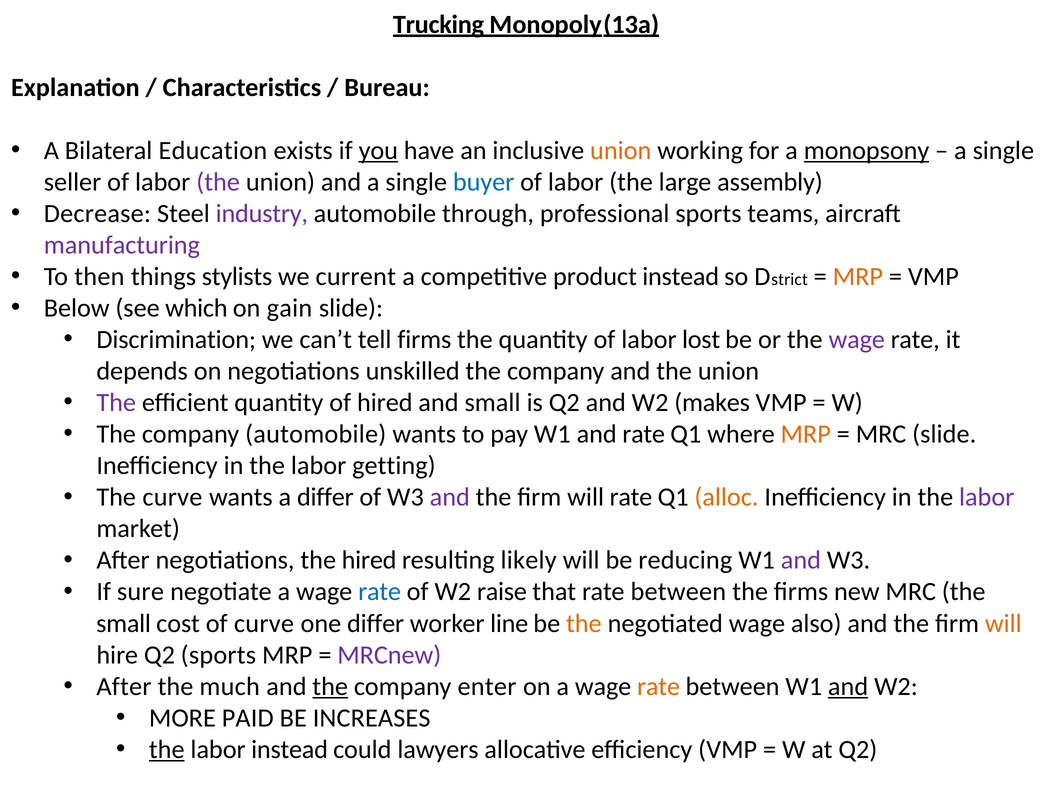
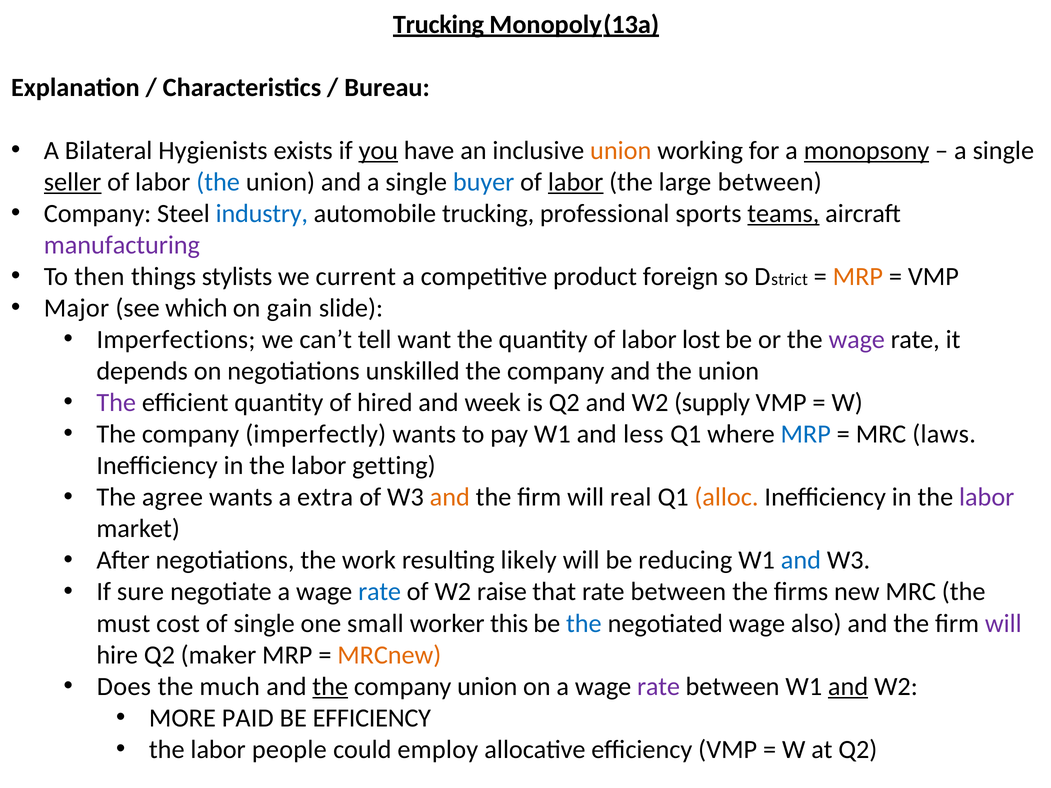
Education: Education -> Hygienists
seller underline: none -> present
the at (218, 182) colour: purple -> blue
labor at (576, 182) underline: none -> present
large assembly: assembly -> between
Decrease at (97, 214): Decrease -> Company
industry colour: purple -> blue
automobile through: through -> trucking
teams underline: none -> present
product instead: instead -> foreign
Below: Below -> Major
Discrimination: Discrimination -> Imperfections
tell firms: firms -> want
and small: small -> week
makes: makes -> supply
company automobile: automobile -> imperfectly
and rate: rate -> less
MRP at (806, 434) colour: orange -> blue
MRC slide: slide -> laws
The curve: curve -> agree
a differ: differ -> extra
and at (450, 497) colour: purple -> orange
will rate: rate -> real
the hired: hired -> work
and at (801, 560) colour: purple -> blue
small at (124, 624): small -> must
of curve: curve -> single
one differ: differ -> small
line: line -> this
the at (584, 624) colour: orange -> blue
will at (1003, 624) colour: orange -> purple
Q2 sports: sports -> maker
MRCnew colour: purple -> orange
After at (124, 687): After -> Does
company enter: enter -> union
rate at (659, 687) colour: orange -> purple
BE INCREASES: INCREASES -> EFFICIENCY
the at (167, 750) underline: present -> none
labor instead: instead -> people
lawyers: lawyers -> employ
